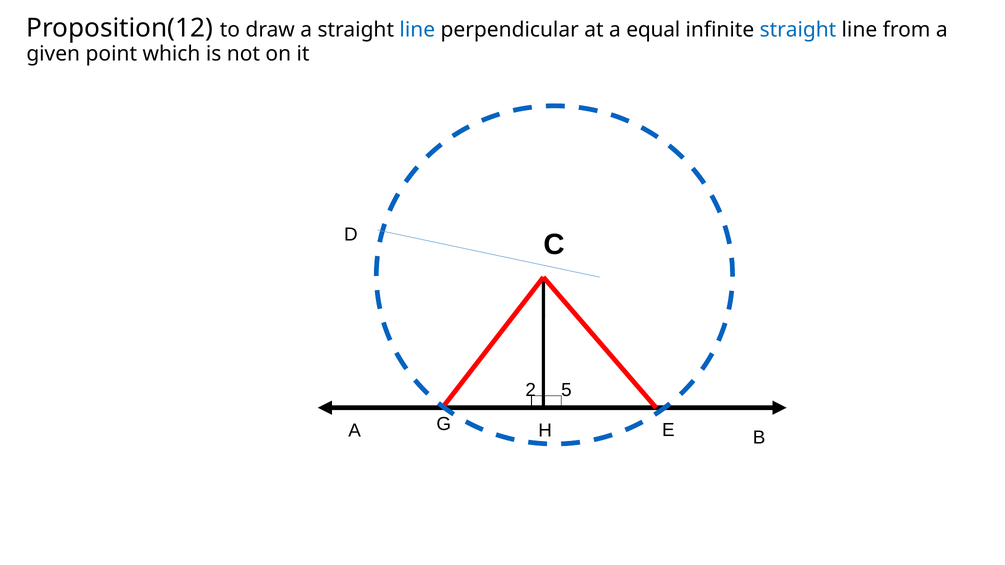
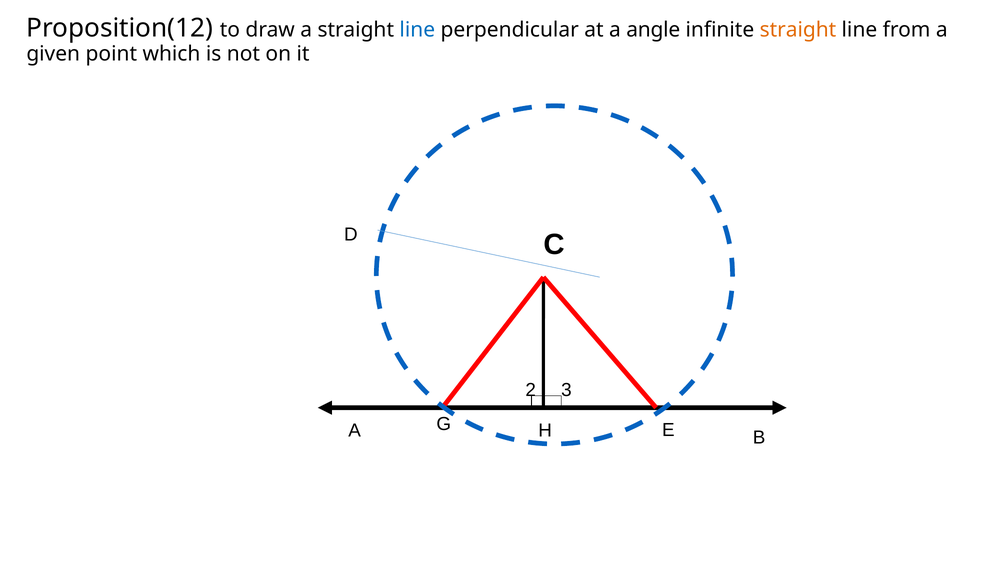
equal: equal -> angle
straight at (798, 30) colour: blue -> orange
5: 5 -> 3
